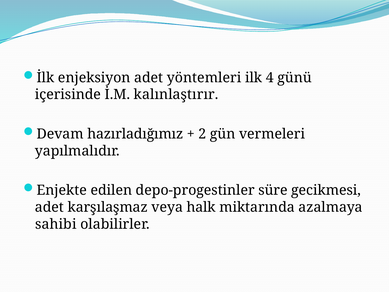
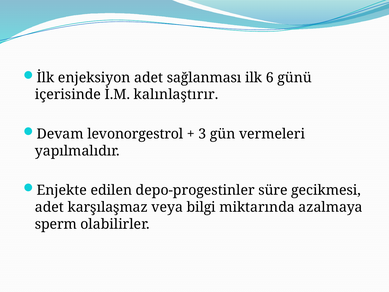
yöntemleri: yöntemleri -> sağlanması
4: 4 -> 6
hazırladığımız: hazırladığımız -> levonorgestrol
2: 2 -> 3
halk: halk -> bilgi
sahibi: sahibi -> sperm
